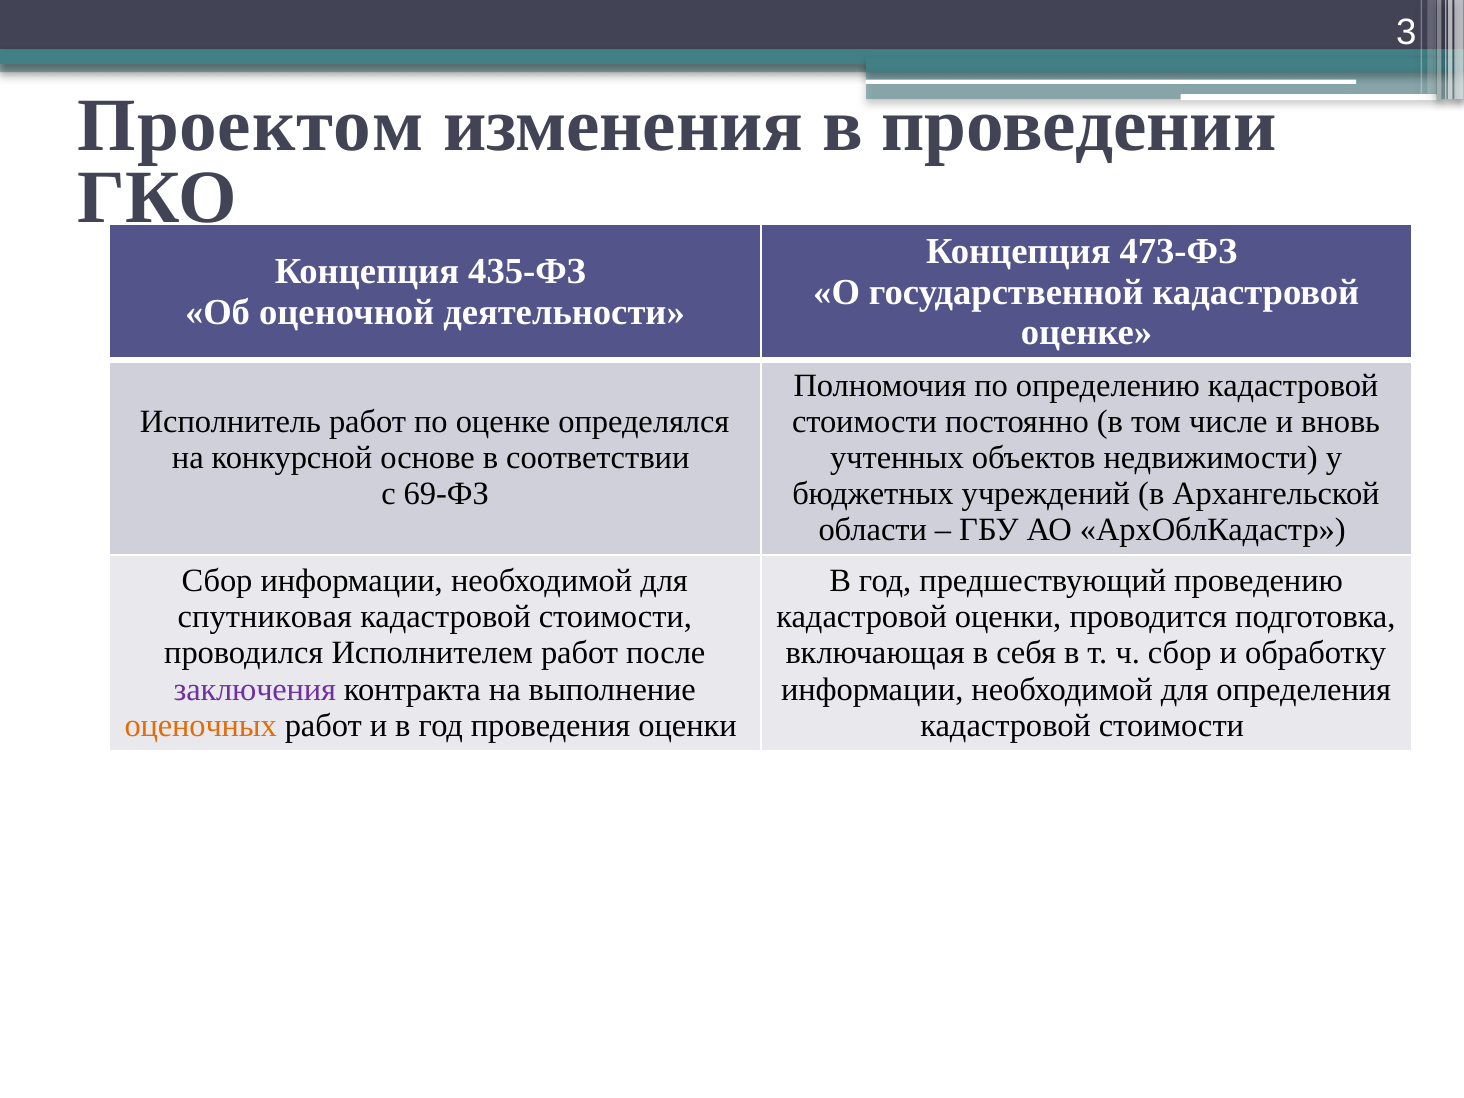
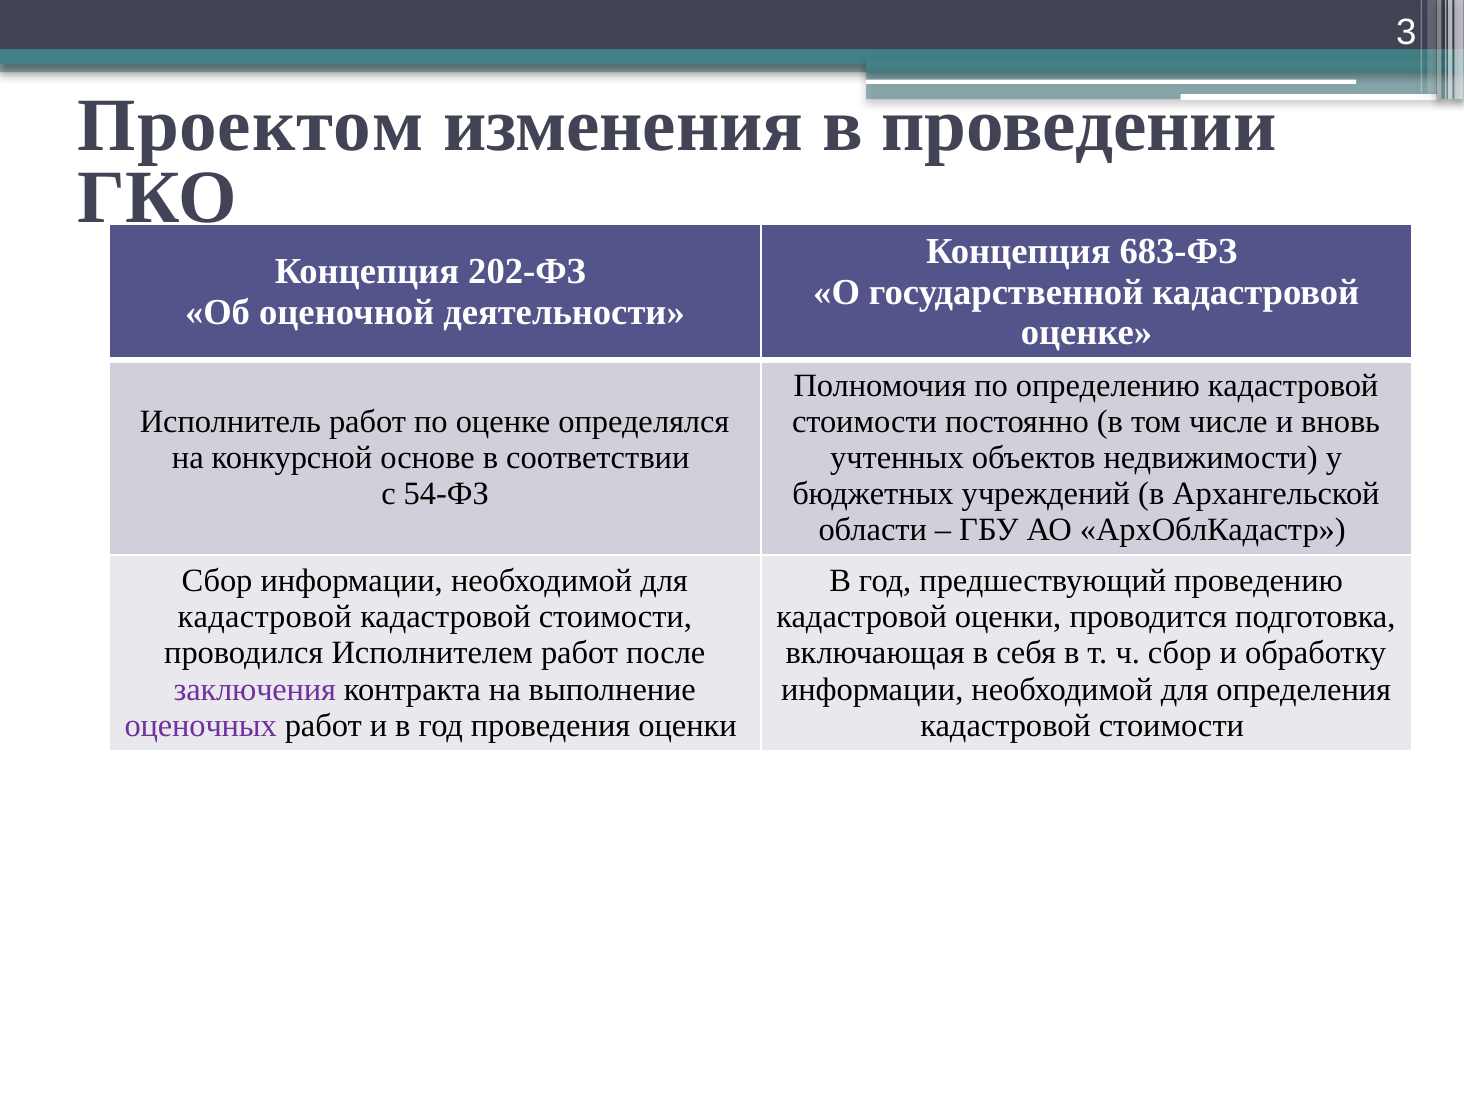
473-ФЗ: 473-ФЗ -> 683-ФЗ
435-ФЗ: 435-ФЗ -> 202-ФЗ
69-ФЗ: 69-ФЗ -> 54-ФЗ
спутниковая at (265, 617): спутниковая -> кадастровой
оценочных colour: orange -> purple
